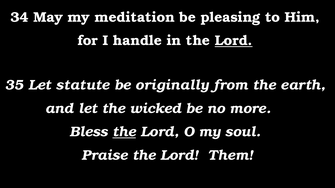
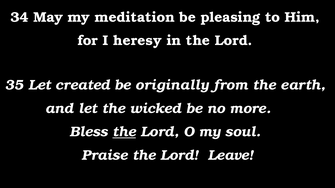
handle: handle -> heresy
Lord at (234, 41) underline: present -> none
statute: statute -> created
Them: Them -> Leave
